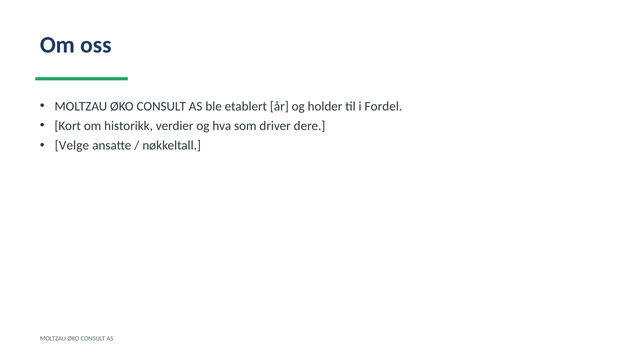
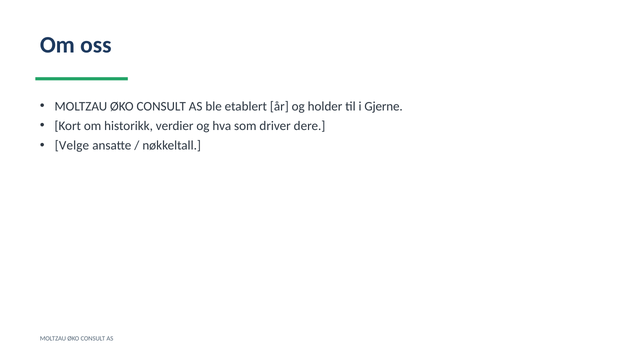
Fordel: Fordel -> Gjerne
